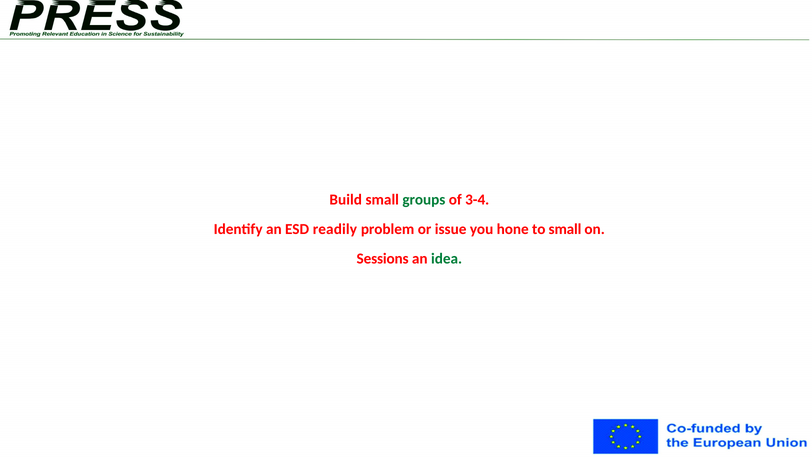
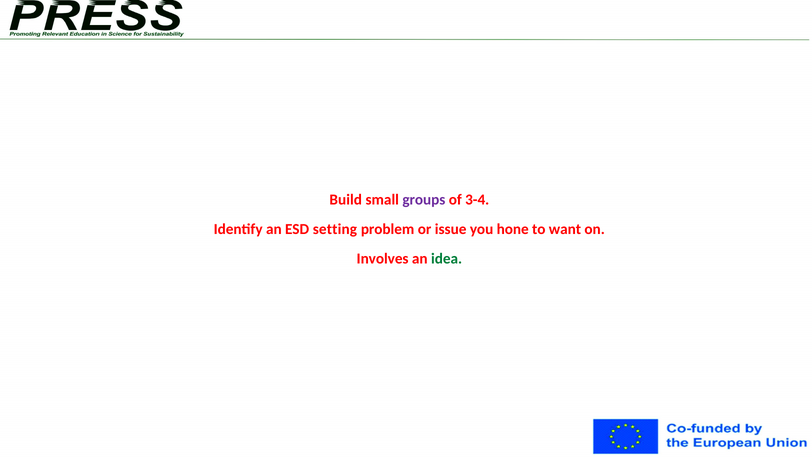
groups colour: green -> purple
readily: readily -> setting
to small: small -> want
Sessions: Sessions -> Involves
